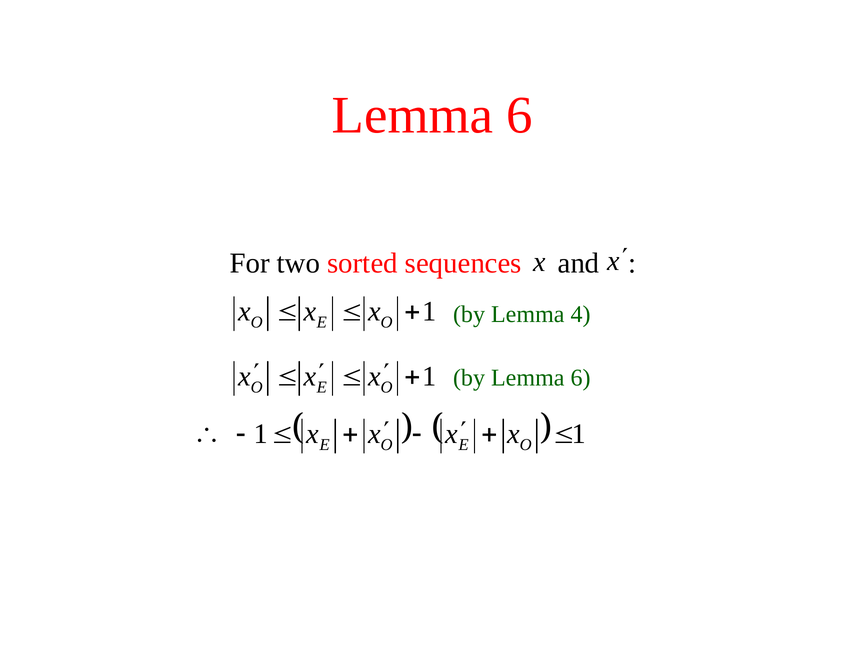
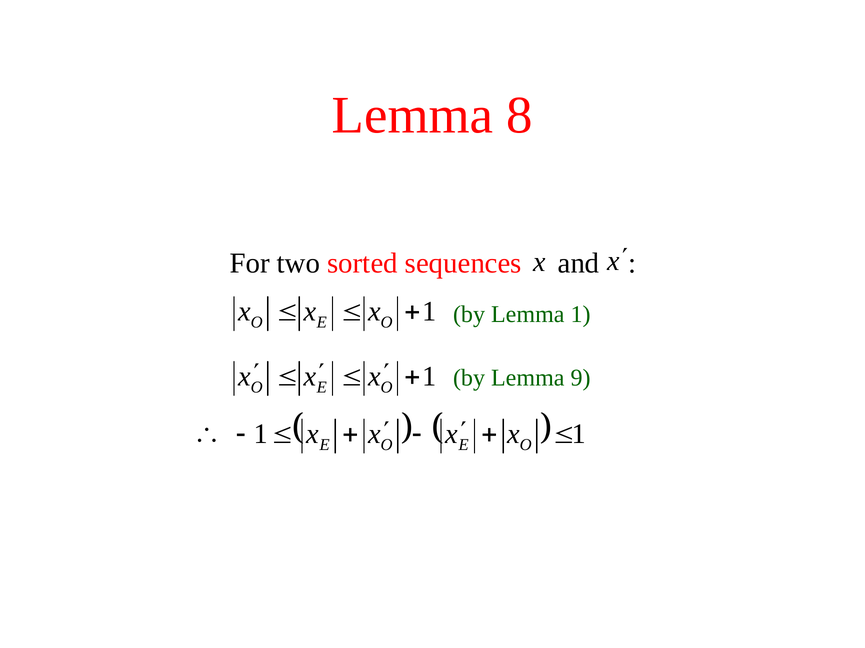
6 at (520, 115): 6 -> 8
Lemma 4: 4 -> 1
by Lemma 6: 6 -> 9
